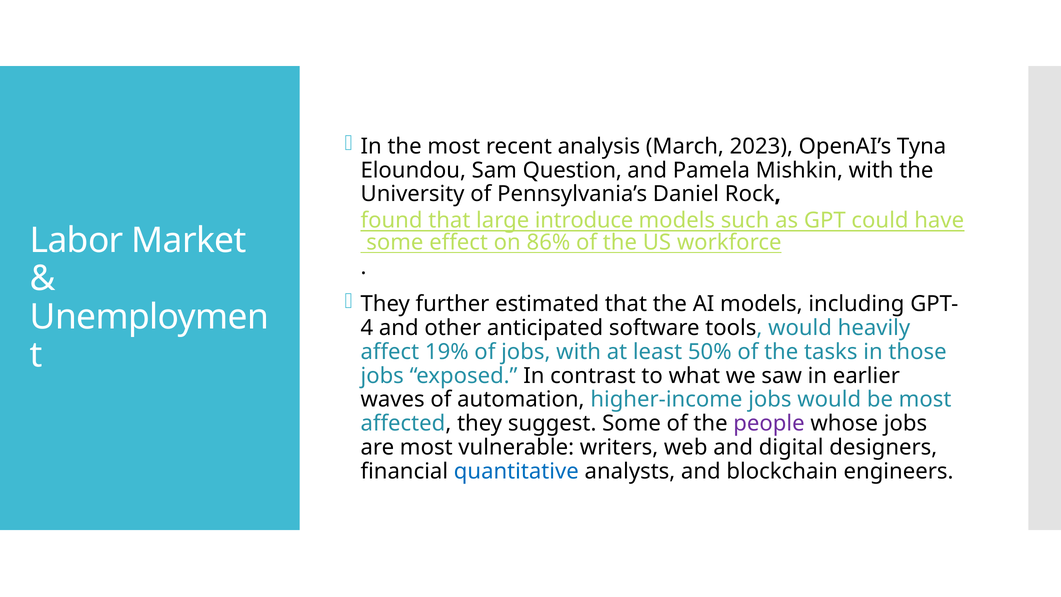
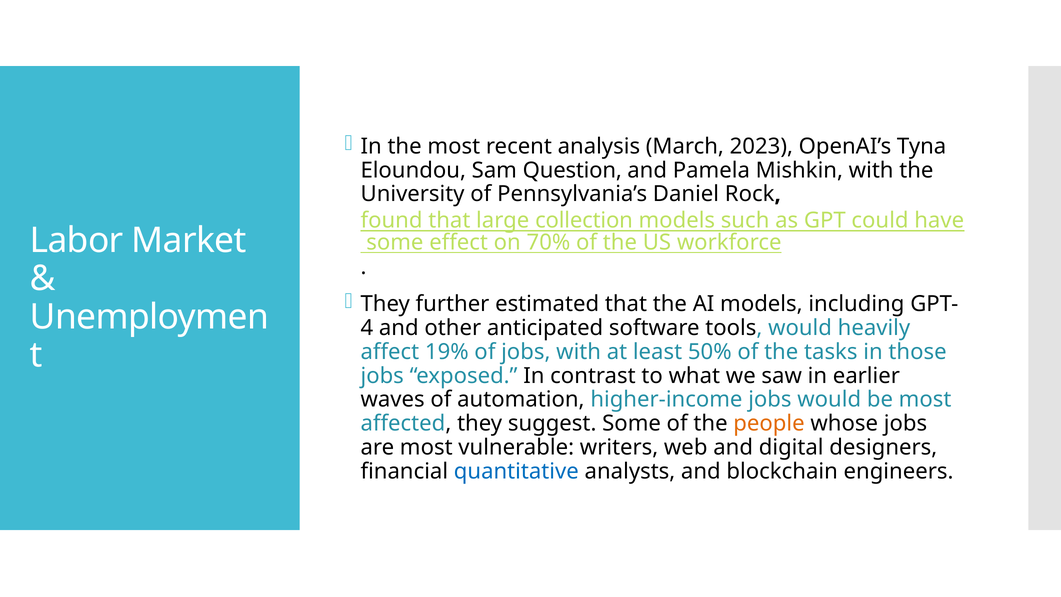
introduce: introduce -> collection
86%: 86% -> 70%
people colour: purple -> orange
